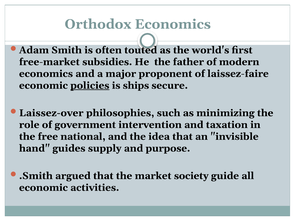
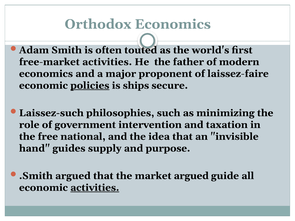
free-market subsidies: subsidies -> activities
Laissez-over: Laissez-over -> Laissez-such
market society: society -> argued
activities at (95, 188) underline: none -> present
